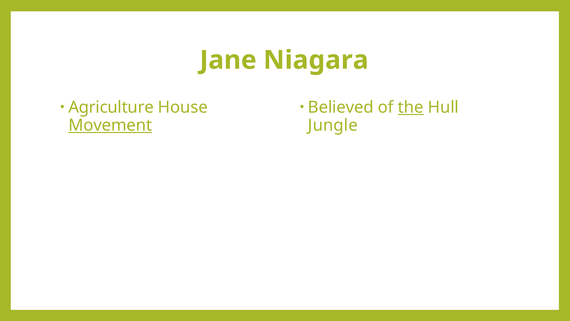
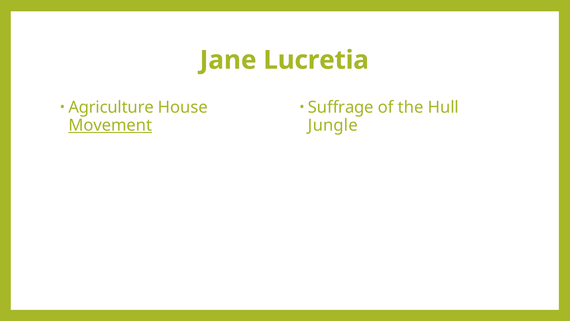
Niagara: Niagara -> Lucretia
Believed: Believed -> Suffrage
the underline: present -> none
